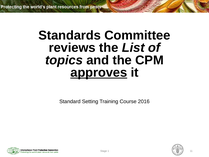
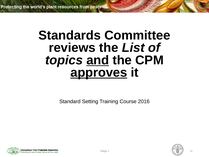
and underline: none -> present
